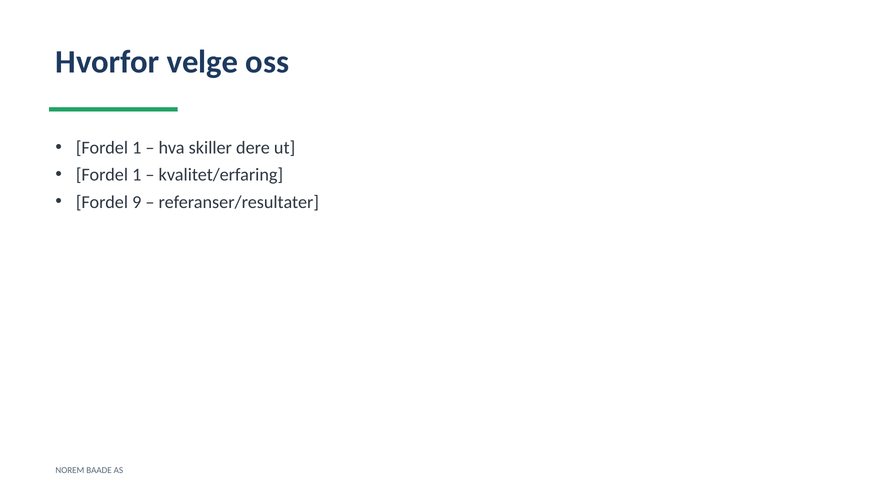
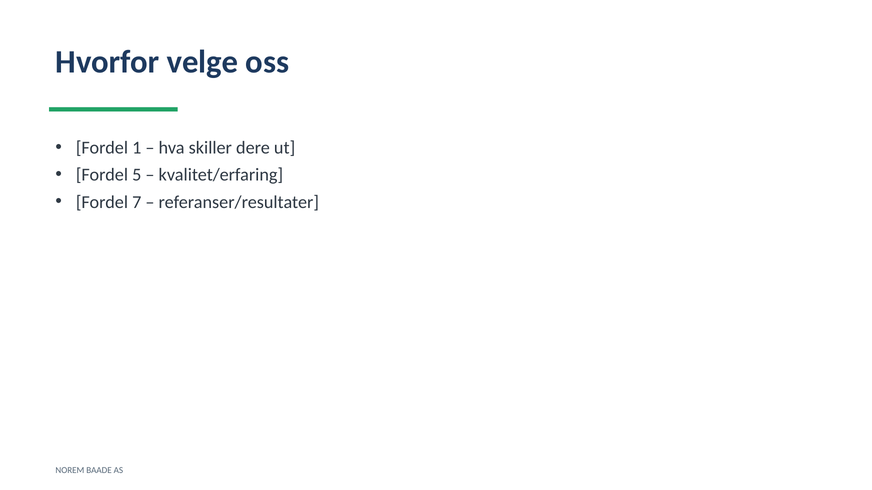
1 at (137, 175): 1 -> 5
9: 9 -> 7
